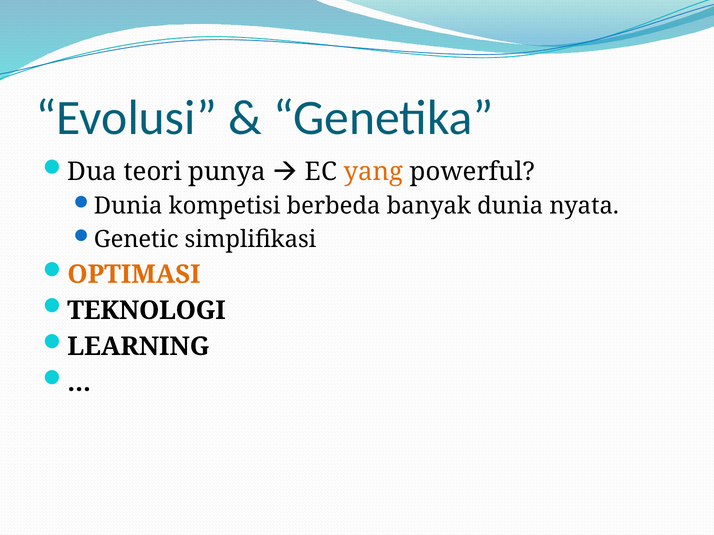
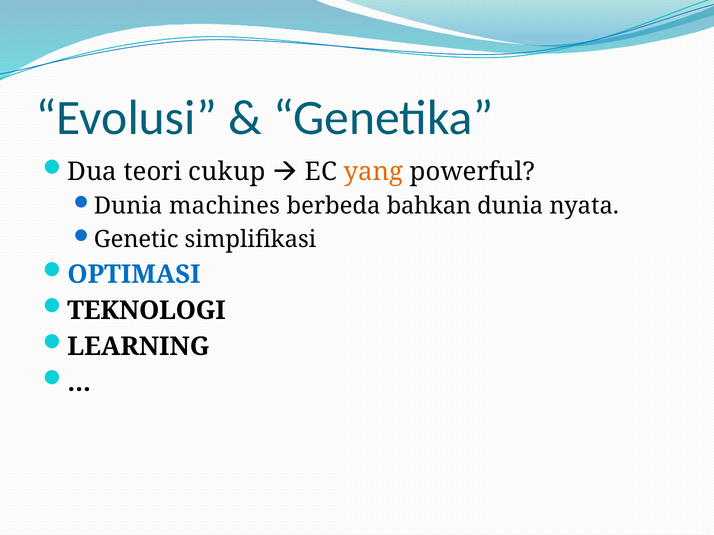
punya: punya -> cukup
kompetisi: kompetisi -> machines
banyak: banyak -> bahkan
OPTIMASI colour: orange -> blue
